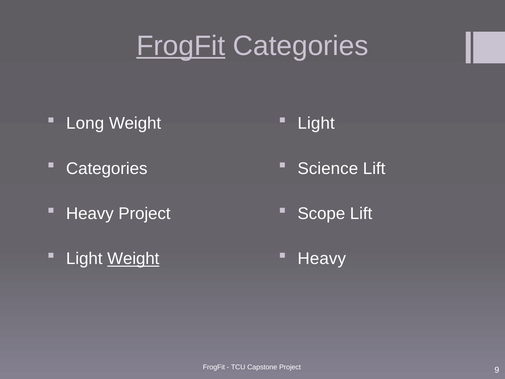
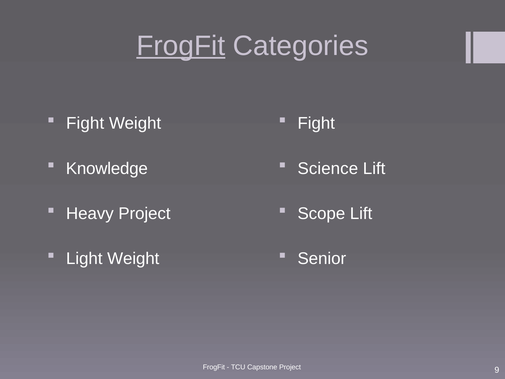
Long at (85, 123): Long -> Fight
Light at (316, 123): Light -> Fight
Categories at (107, 168): Categories -> Knowledge
Weight at (133, 259) underline: present -> none
Heavy at (322, 259): Heavy -> Senior
